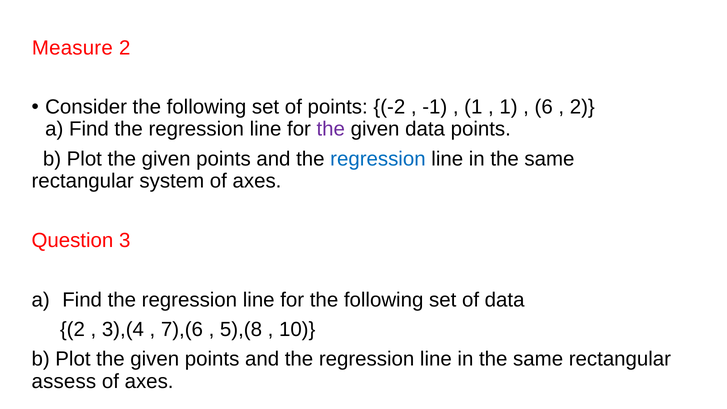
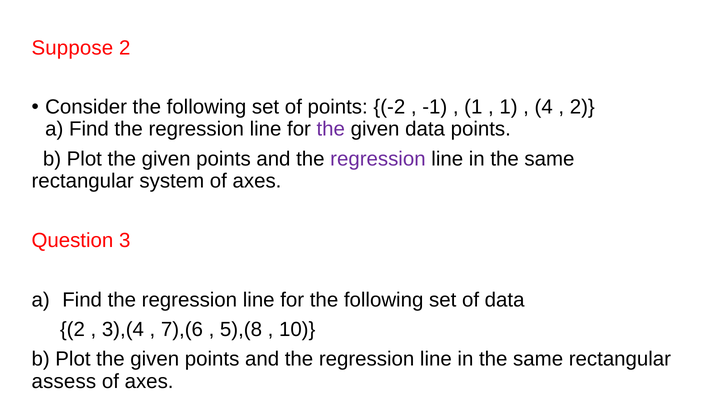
Measure: Measure -> Suppose
6: 6 -> 4
regression at (378, 159) colour: blue -> purple
